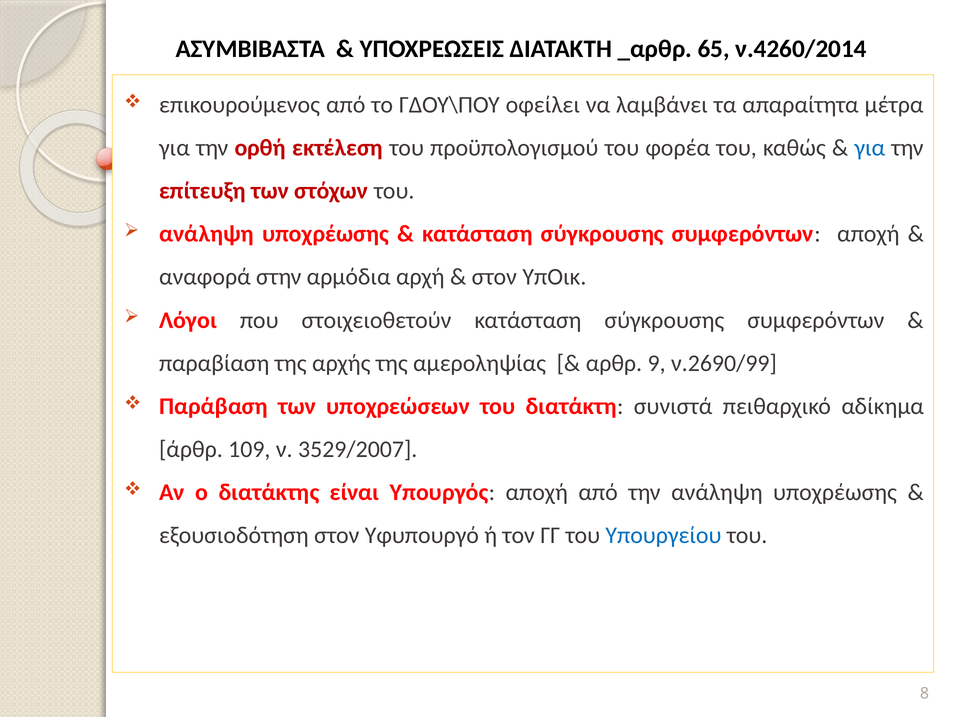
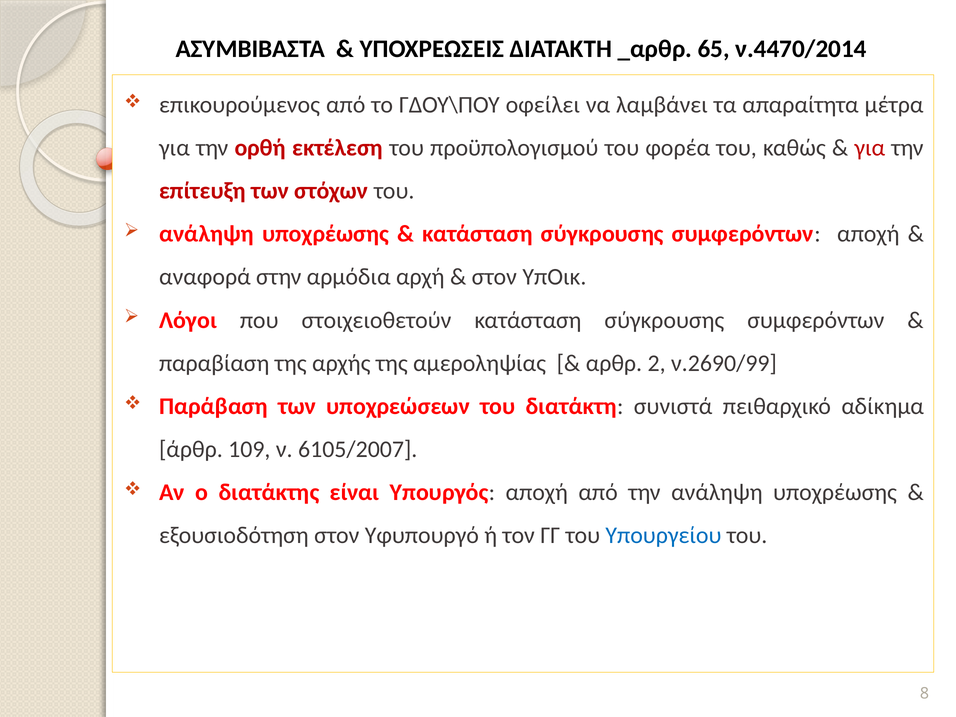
ν.4260/2014: ν.4260/2014 -> ν.4470/2014
για at (870, 148) colour: blue -> red
9: 9 -> 2
3529/2007: 3529/2007 -> 6105/2007
